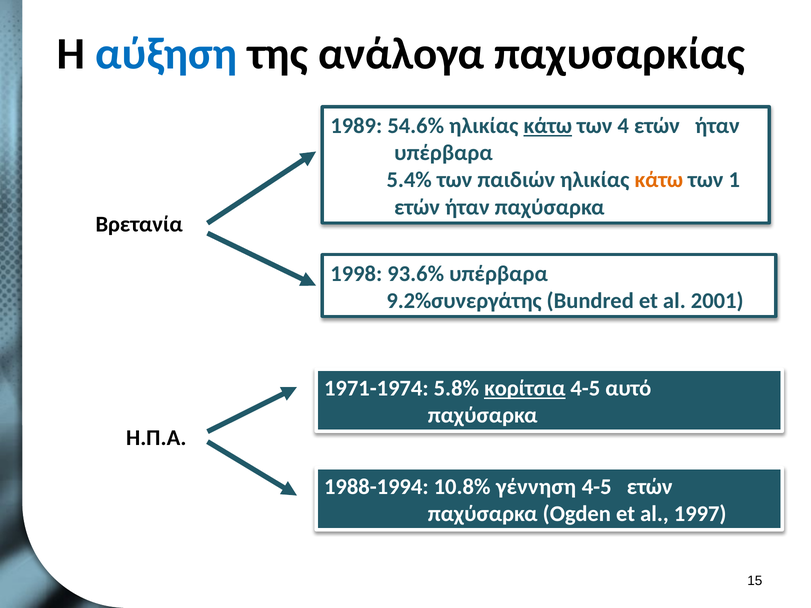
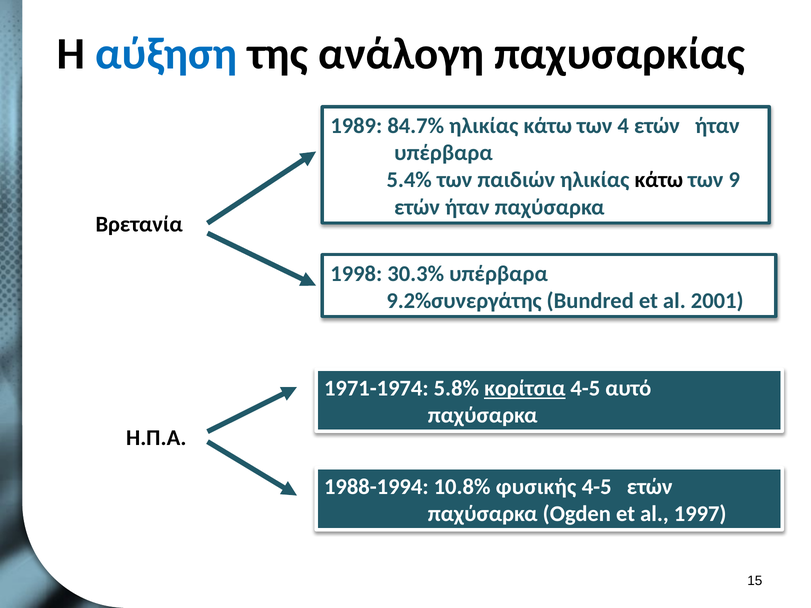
ανάλογα: ανάλογα -> ανάλογη
54.6%: 54.6% -> 84.7%
κάτω at (548, 126) underline: present -> none
κάτω at (659, 180) colour: orange -> black
1: 1 -> 9
93.6%: 93.6% -> 30.3%
γέννηση: γέννηση -> φυσικής
